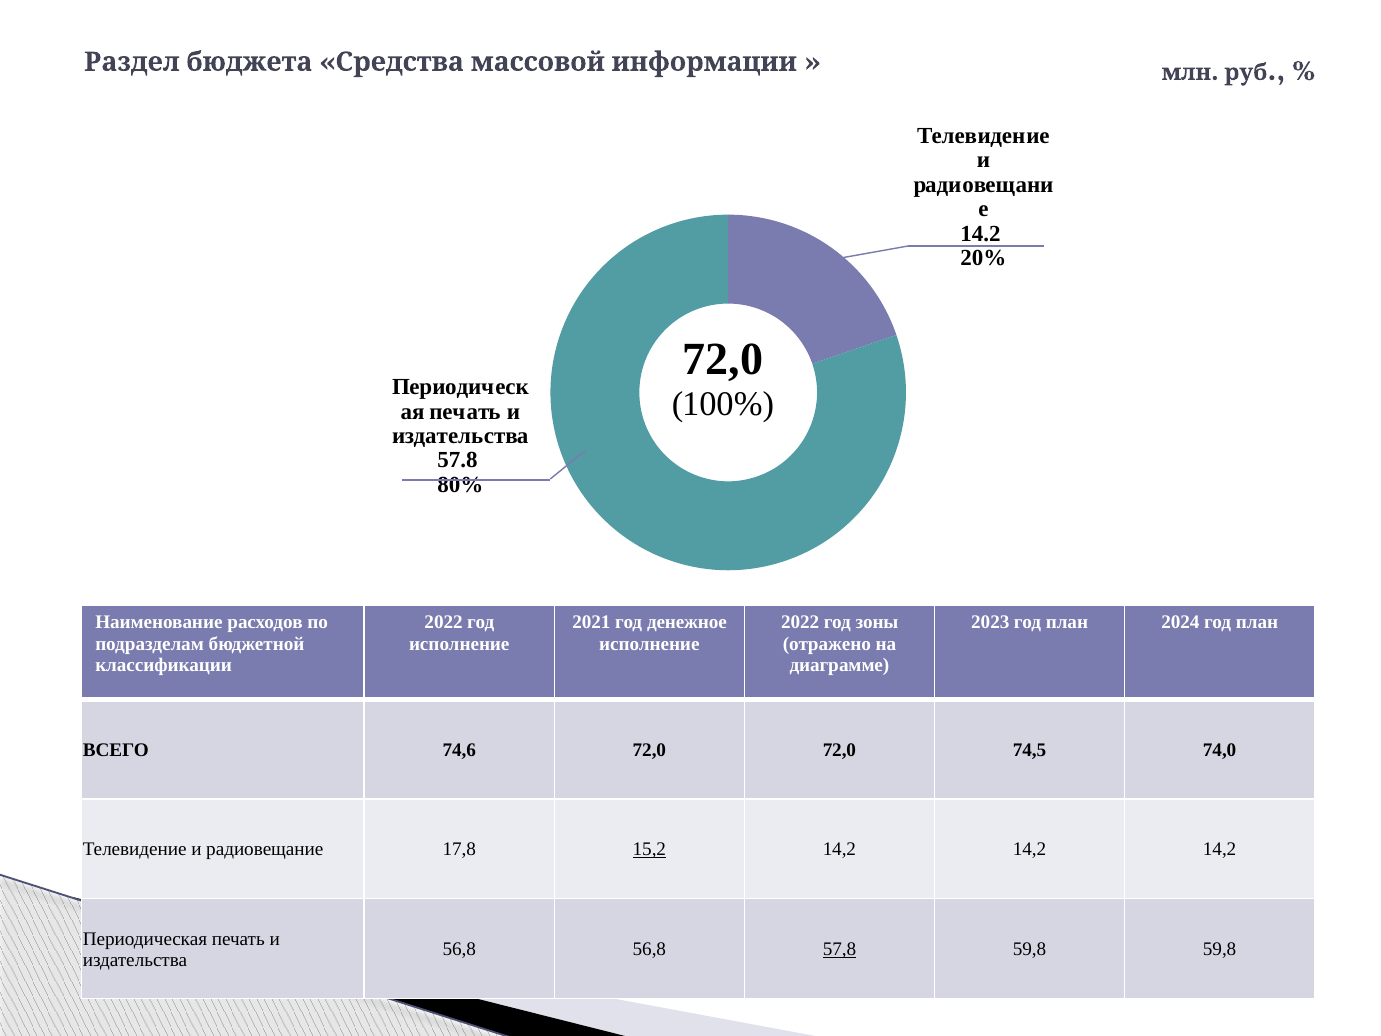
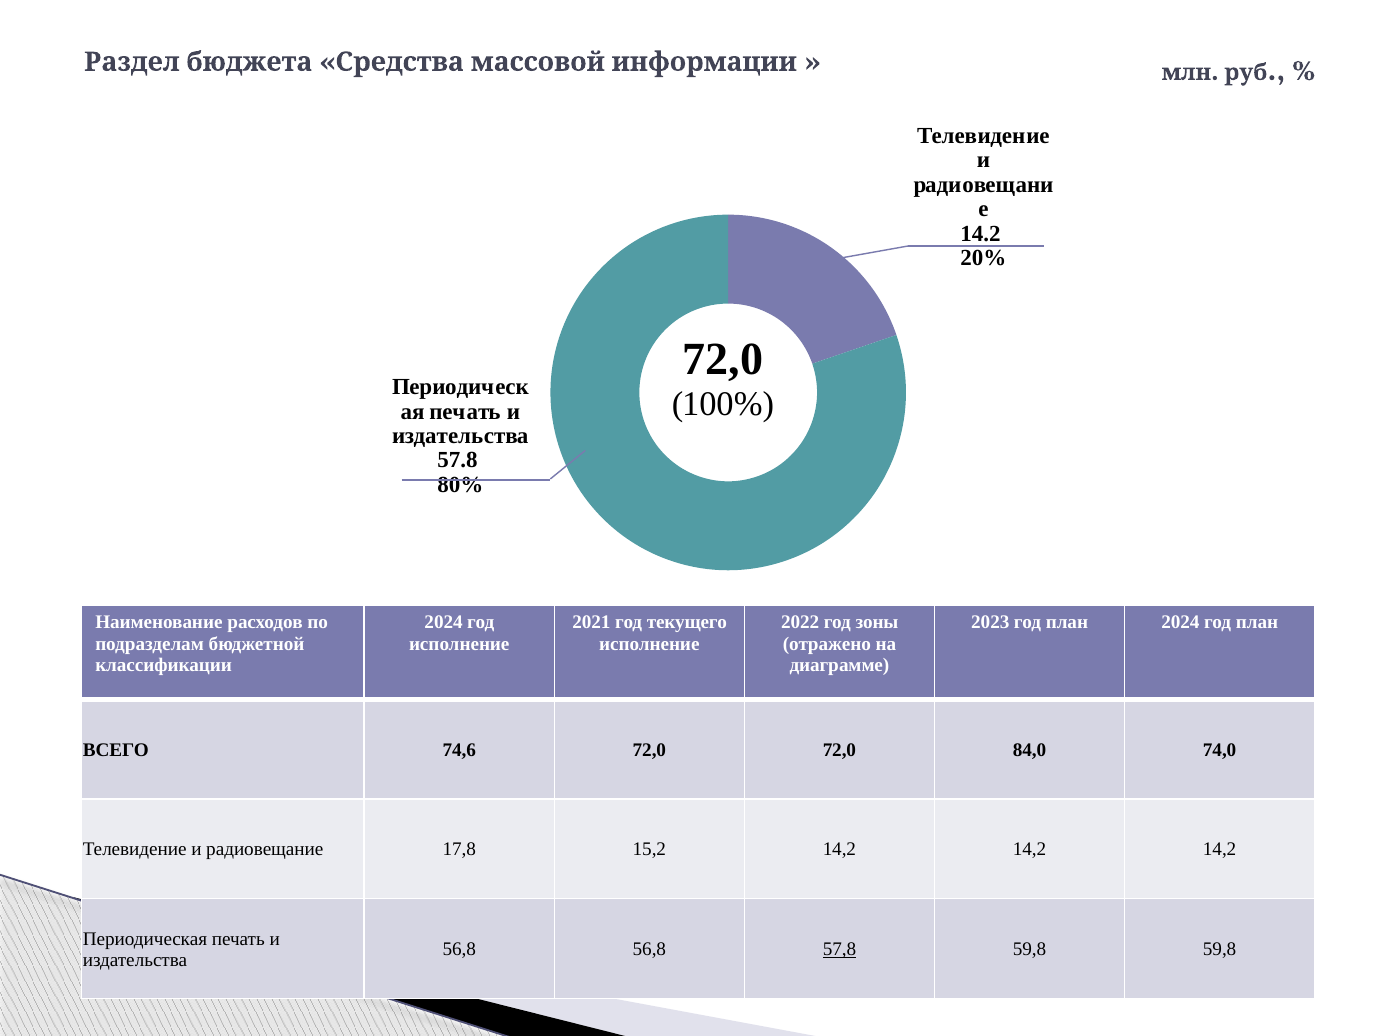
2022 at (444, 622): 2022 -> 2024
денежное: денежное -> текущего
74,5: 74,5 -> 84,0
15,2 underline: present -> none
